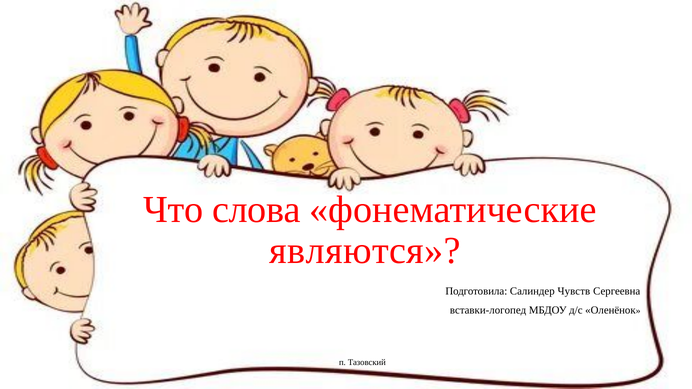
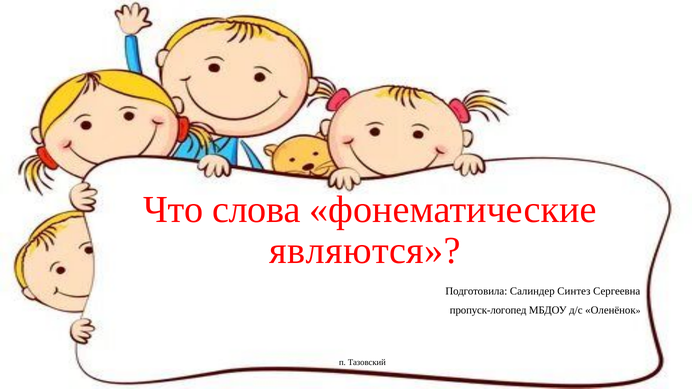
Чувств: Чувств -> Синтез
вставки-логопед: вставки-логопед -> пропуск-логопед
